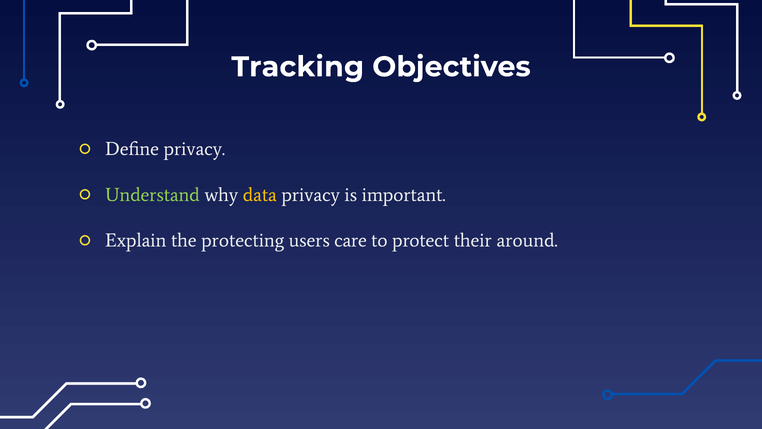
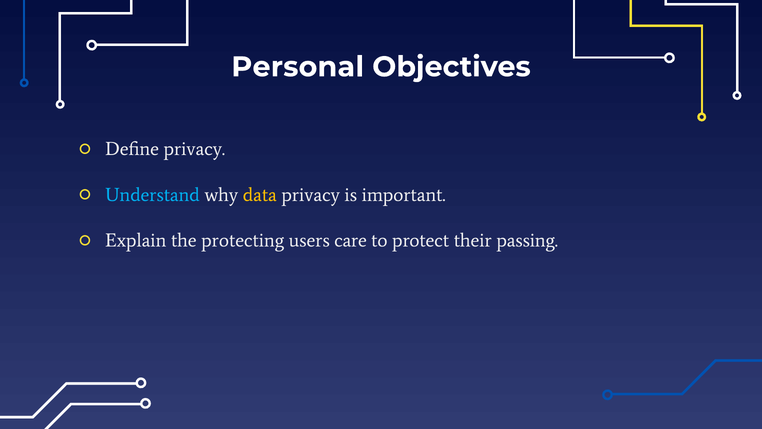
Tracking: Tracking -> Personal
Understand colour: light green -> light blue
around: around -> passing
